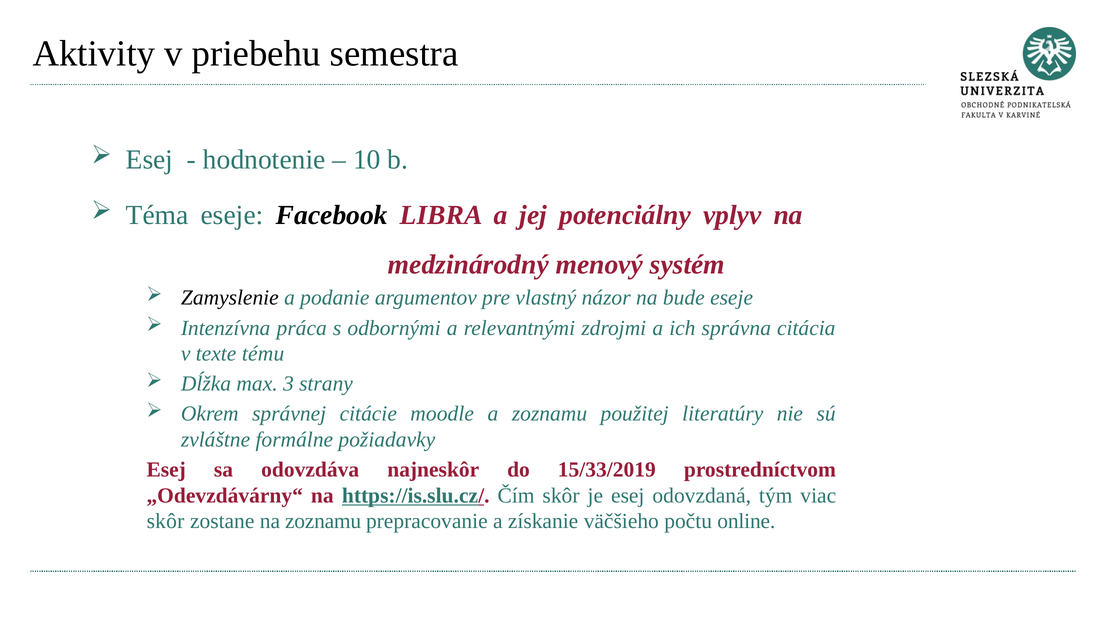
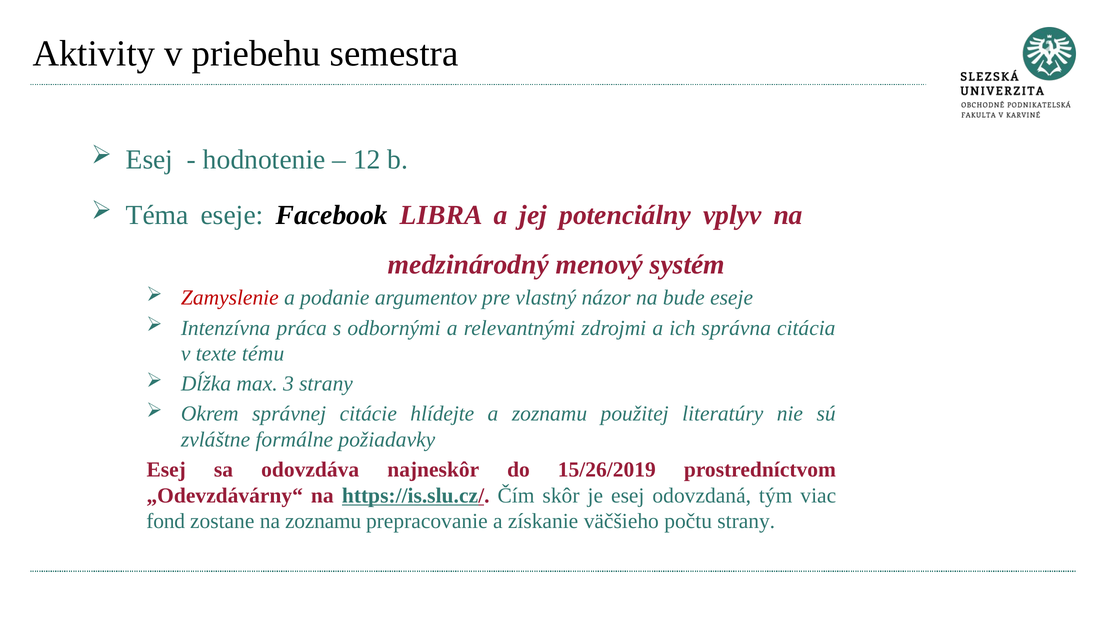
10: 10 -> 12
Zamyslenie colour: black -> red
moodle: moodle -> hlídejte
15/33/2019: 15/33/2019 -> 15/26/2019
skôr at (165, 521): skôr -> fond
počtu online: online -> strany
